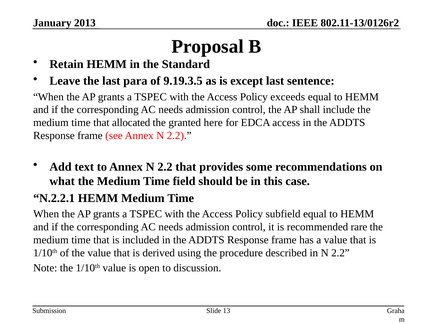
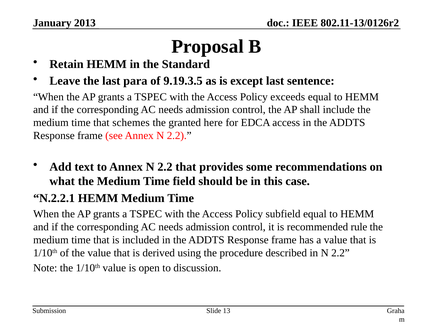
allocated: allocated -> schemes
rare: rare -> rule
